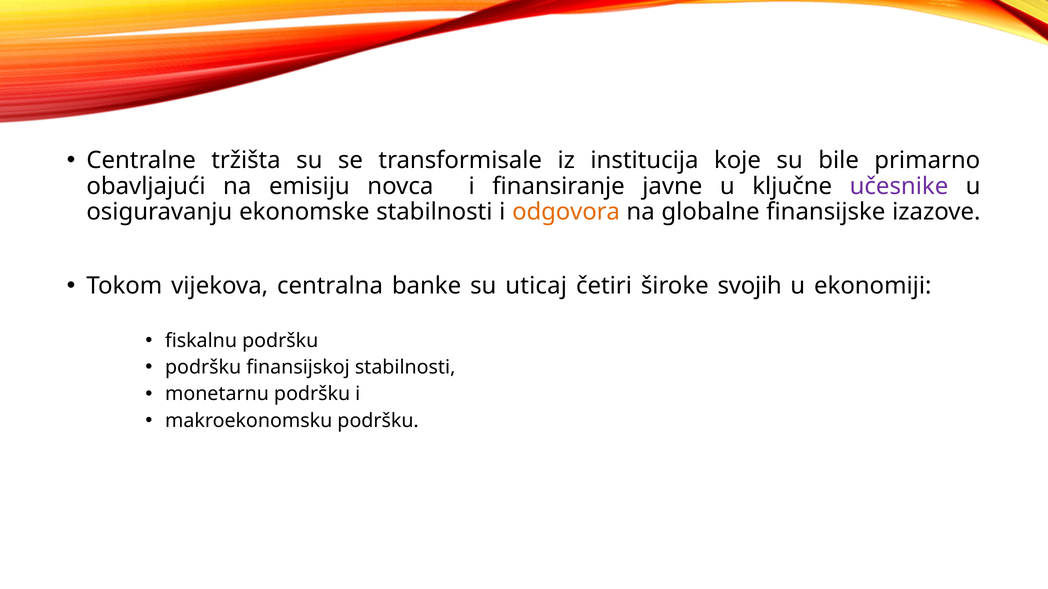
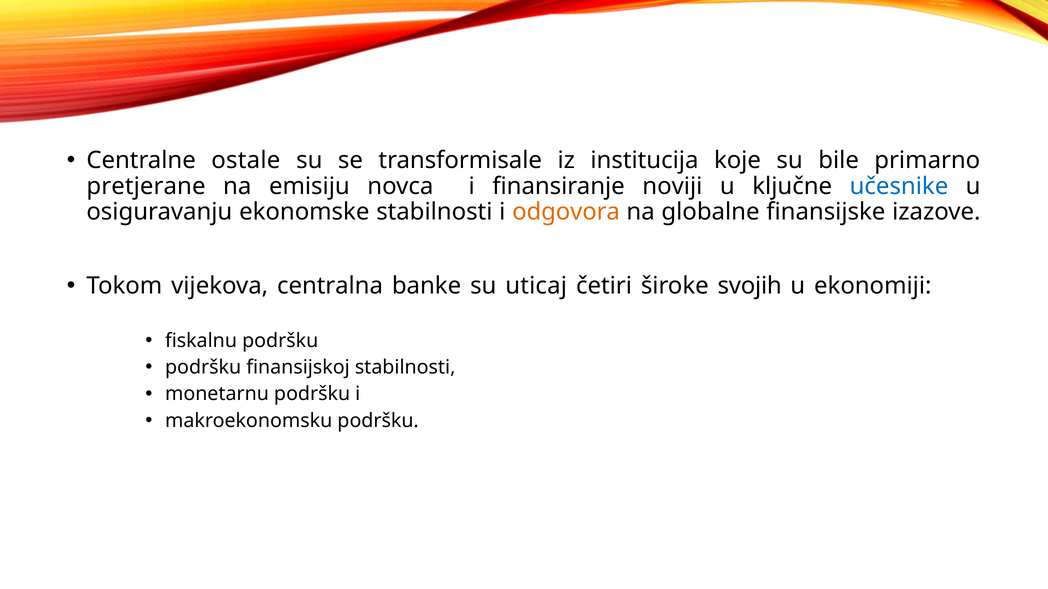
tržišta: tržišta -> ostale
obavljajući: obavljajući -> pretjerane
javne: javne -> noviji
učesnike colour: purple -> blue
